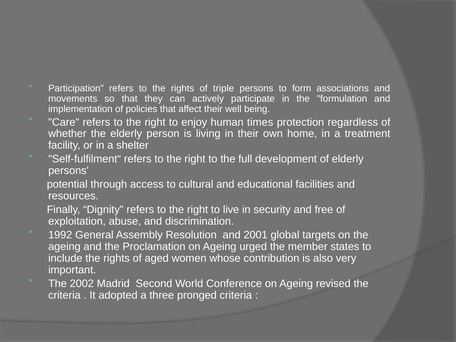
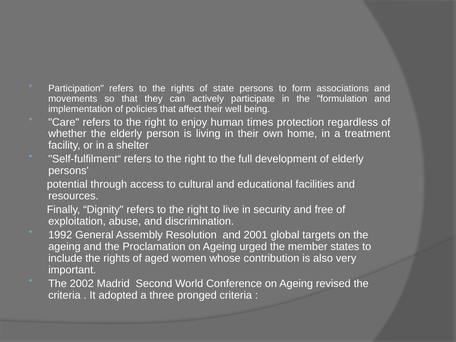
triple: triple -> state
